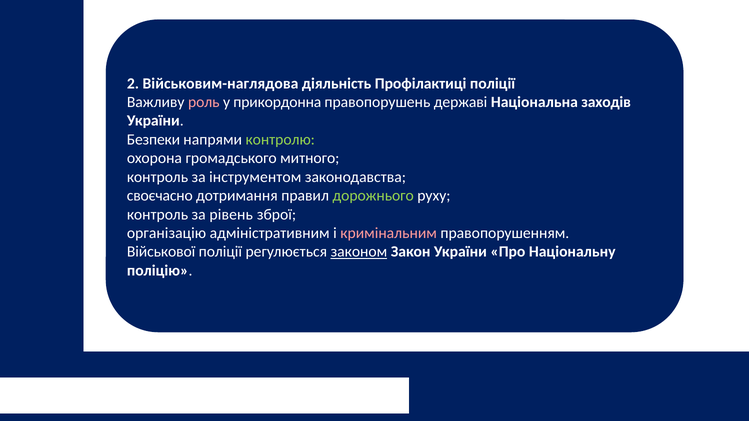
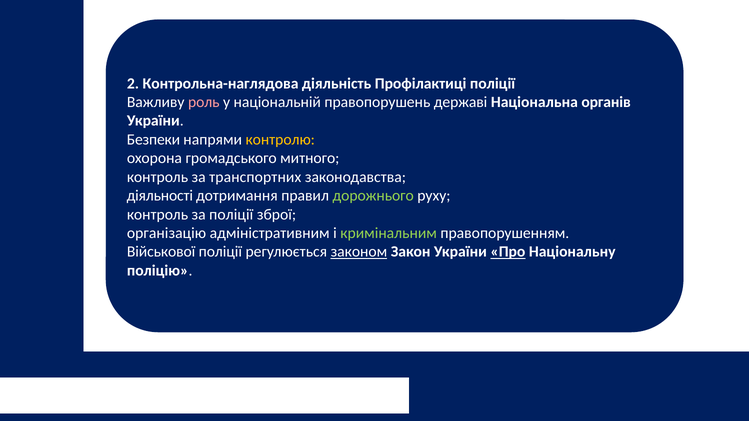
Військовим-наглядова: Військовим-наглядова -> Контрольна-наглядова
прикордонна: прикордонна -> національній
заходів: заходів -> органів
контролю colour: light green -> yellow
інструментом: інструментом -> транспортних
своєчасно: своєчасно -> діяльності
за рівень: рівень -> поліції
кримінальним colour: pink -> light green
Про underline: none -> present
